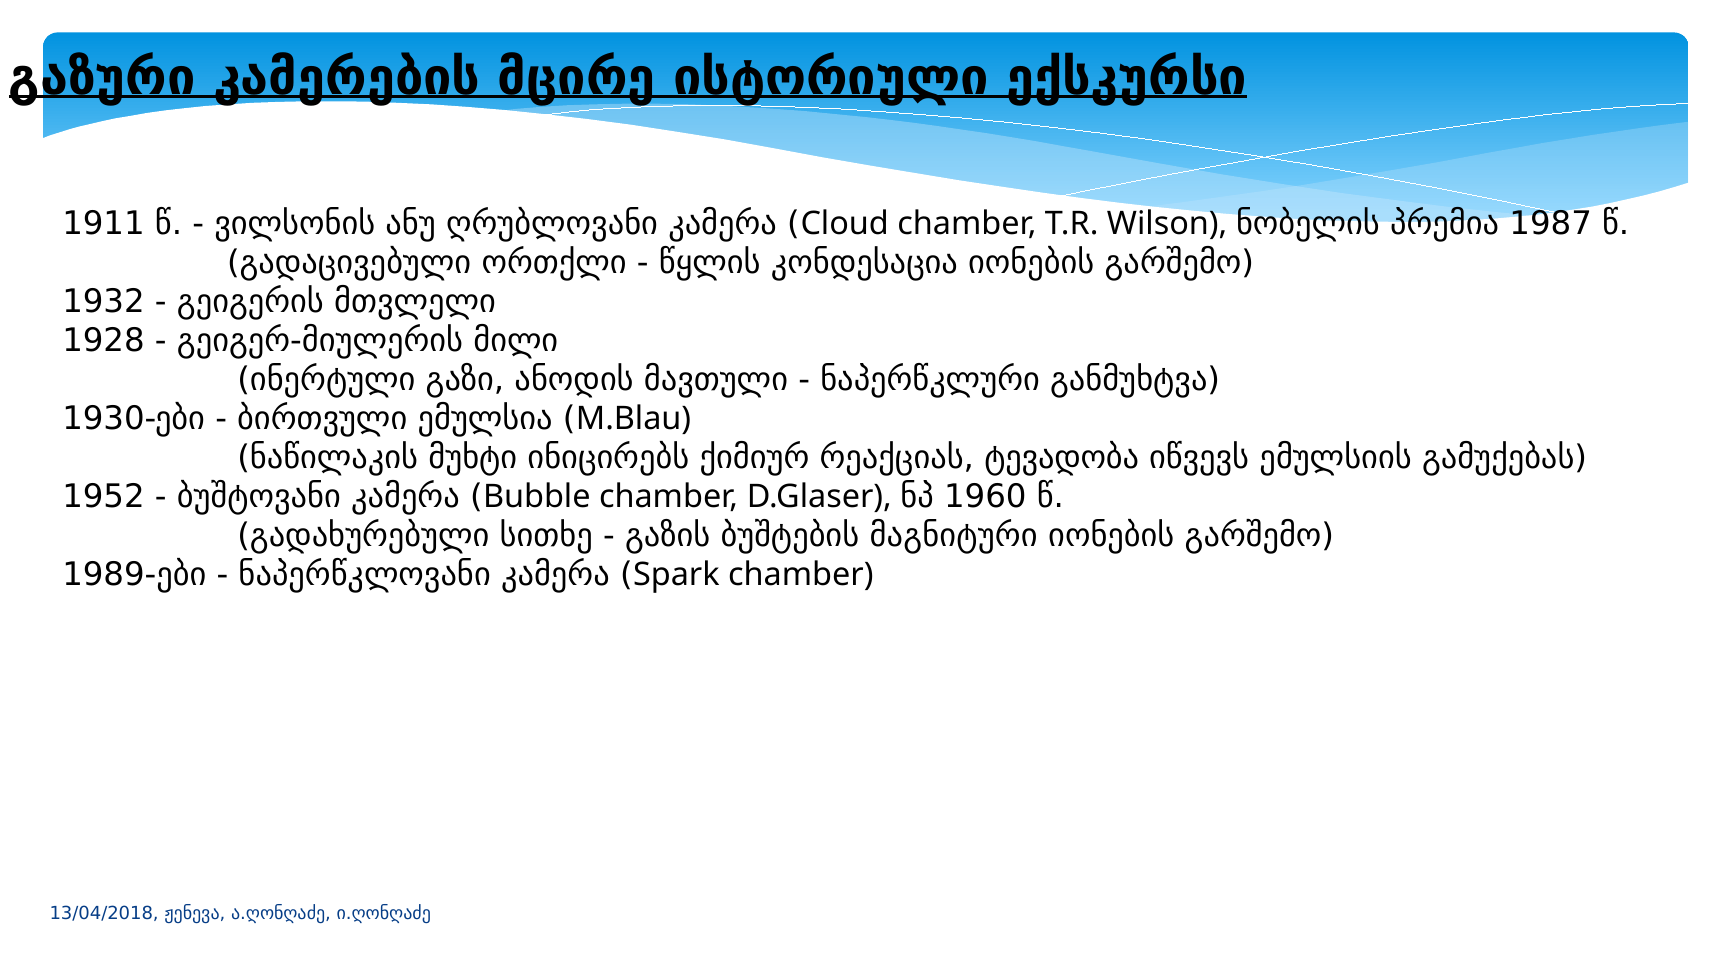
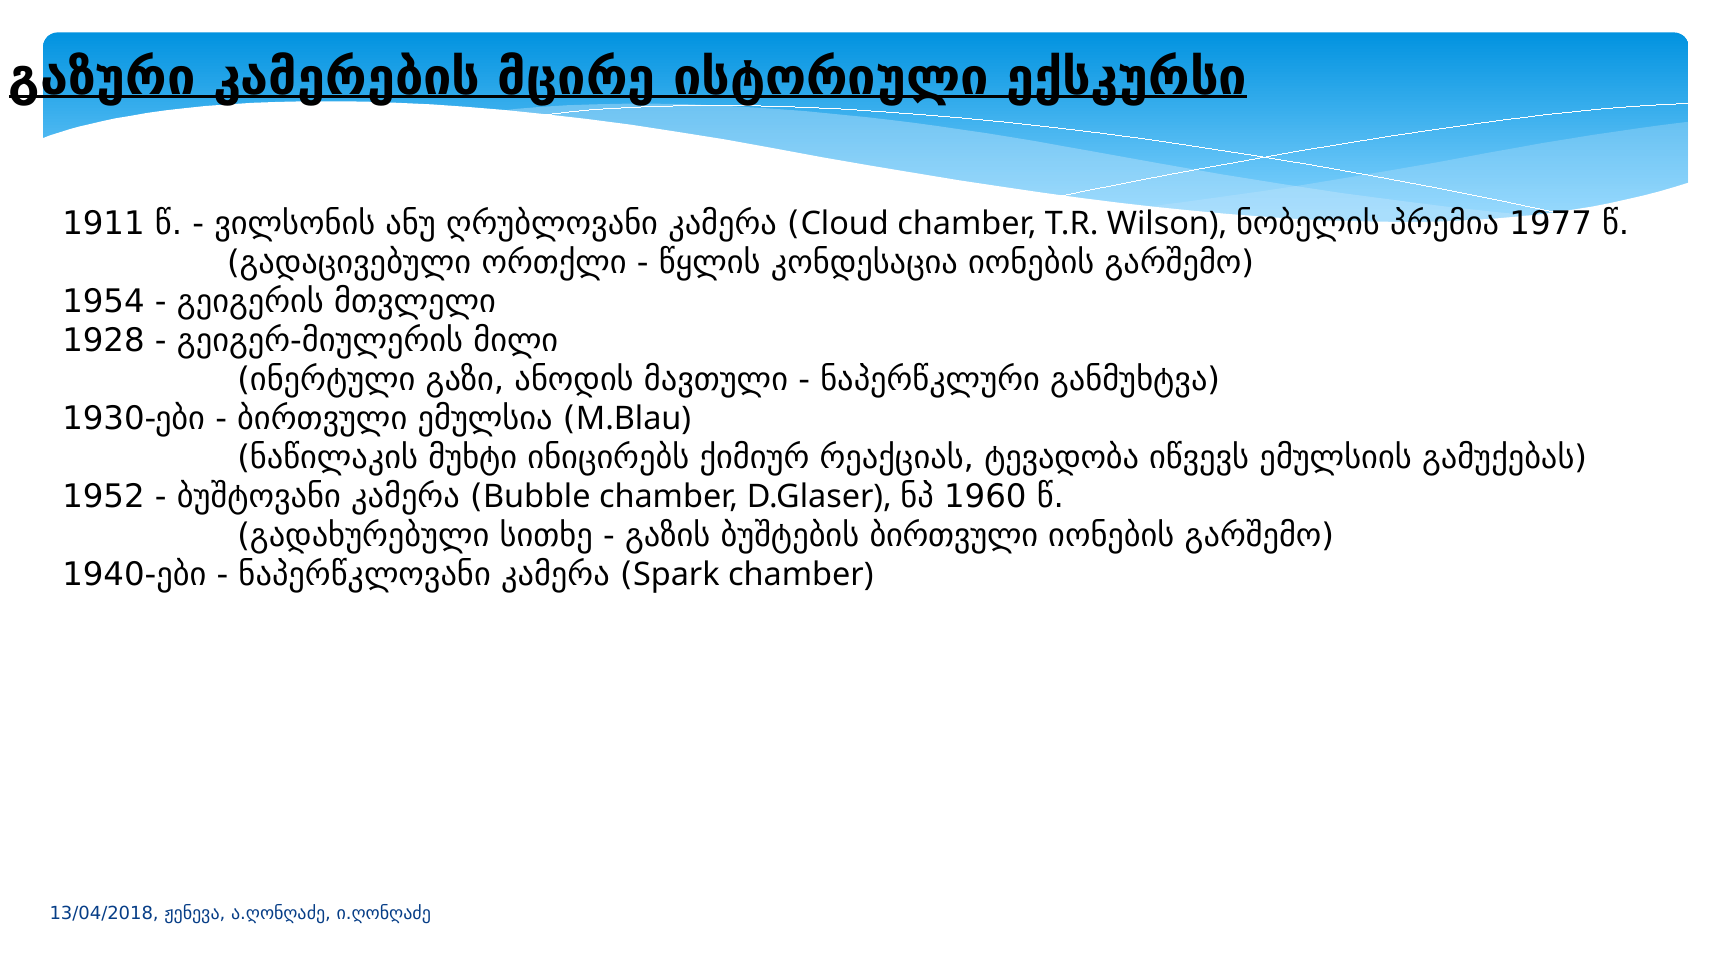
1987: 1987 -> 1977
1932: 1932 -> 1954
ბუშტების მაგნიტური: მაგნიტური -> ბირთვული
1989-ები: 1989-ები -> 1940-ები
